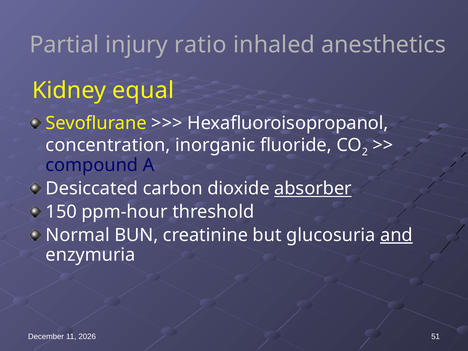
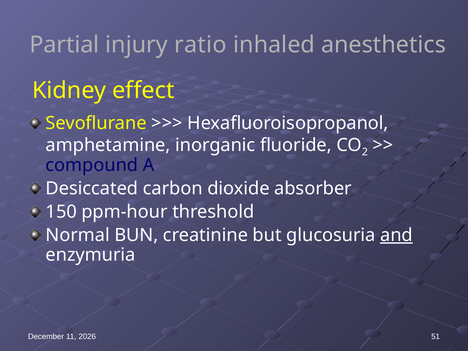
equal: equal -> effect
concentration: concentration -> amphetamine
absorber underline: present -> none
